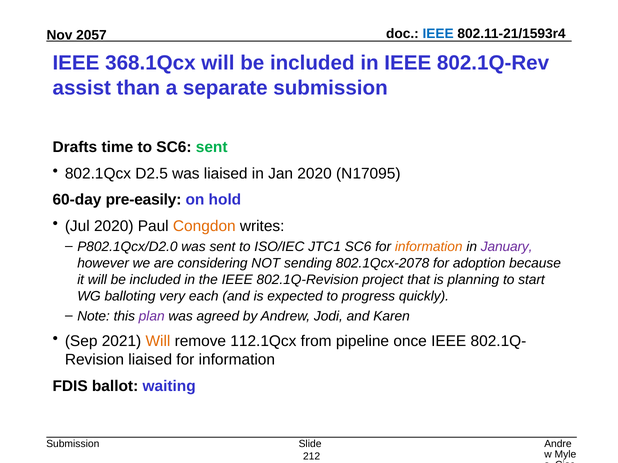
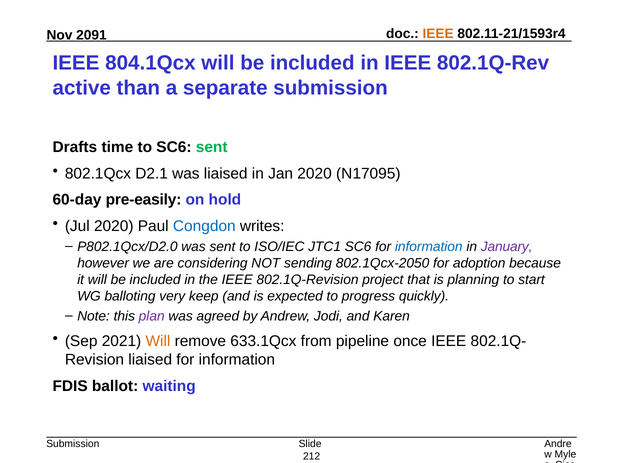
IEEE at (438, 34) colour: blue -> orange
2057: 2057 -> 2091
368.1Qcx: 368.1Qcx -> 804.1Qcx
assist: assist -> active
D2.5: D2.5 -> D2.1
Congdon colour: orange -> blue
information at (429, 247) colour: orange -> blue
802.1Qcx-2078: 802.1Qcx-2078 -> 802.1Qcx-2050
each: each -> keep
112.1Qcx: 112.1Qcx -> 633.1Qcx
